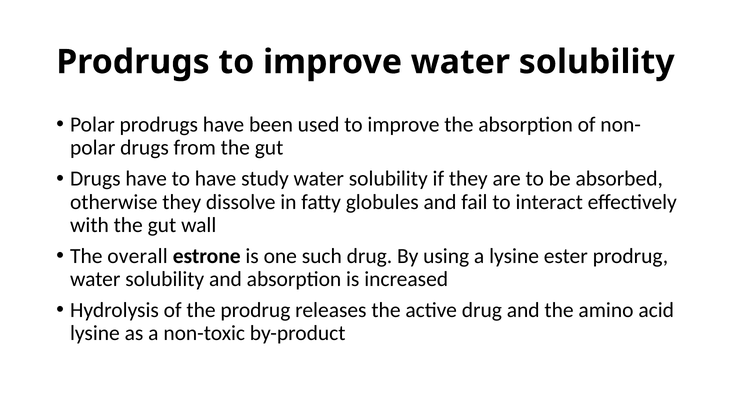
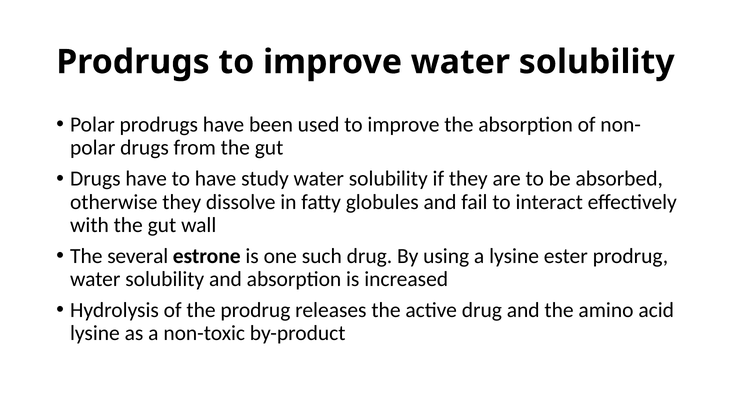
overall: overall -> several
